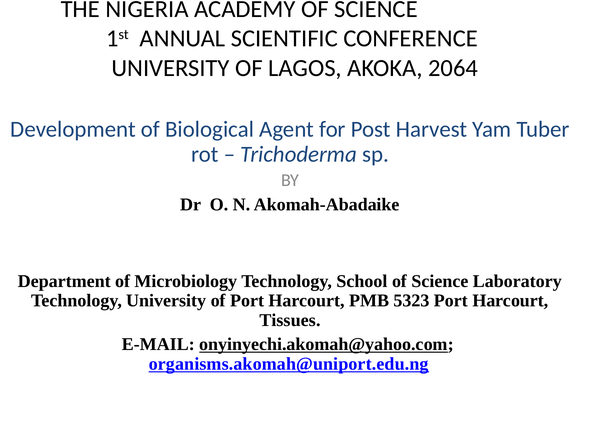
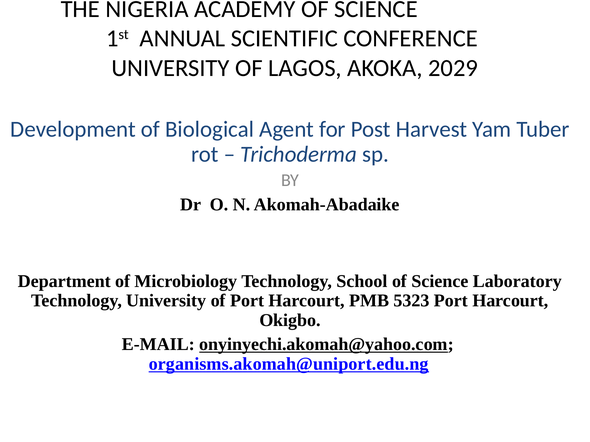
2064: 2064 -> 2029
Tissues: Tissues -> Okigbo
